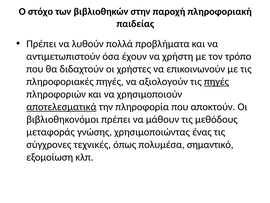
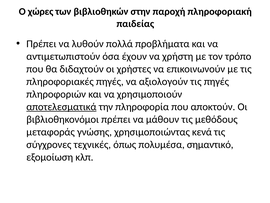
στόχο: στόχο -> χώρες
πηγές at (216, 81) underline: present -> none
ένας: ένας -> κενά
